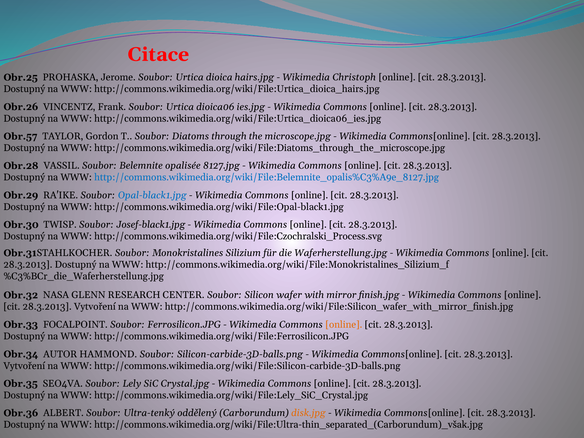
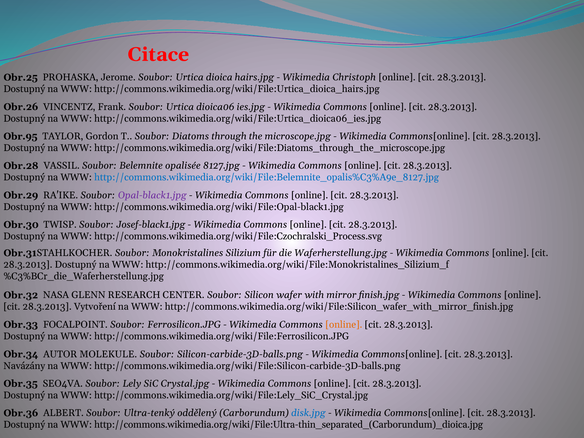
Obr.57: Obr.57 -> Obr.95
Opal-black1.jpg colour: blue -> purple
HAMMOND: HAMMOND -> MOLEKULE
Vytvoření at (24, 366): Vytvoření -> Navázány
disk.jpg colour: orange -> blue
http://commons.wikimedia.org/wiki/File:Ultra-thin_separated_(Carborundum)_však.jpg: http://commons.wikimedia.org/wiki/File:Ultra-thin_separated_(Carborundum)_však.jpg -> http://commons.wikimedia.org/wiki/File:Ultra-thin_separated_(Carborundum)_dioica.jpg
